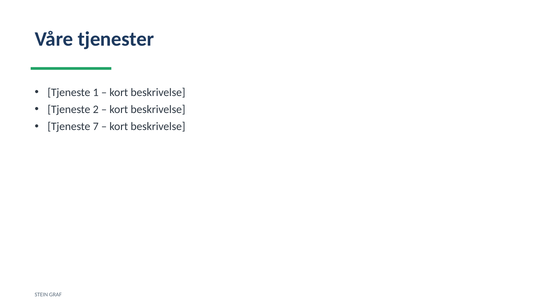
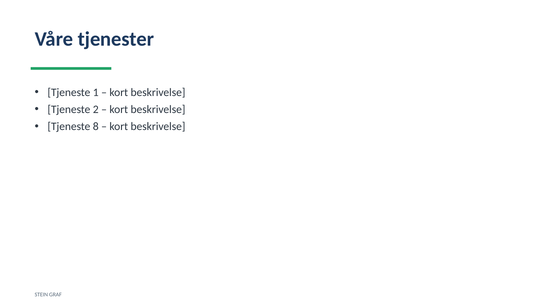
7: 7 -> 8
